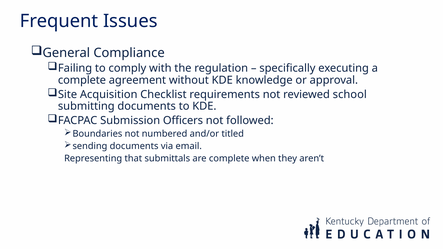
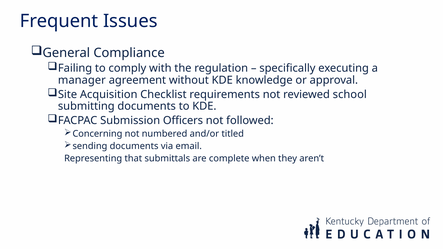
complete at (82, 80): complete -> manager
Boundaries: Boundaries -> Concerning
